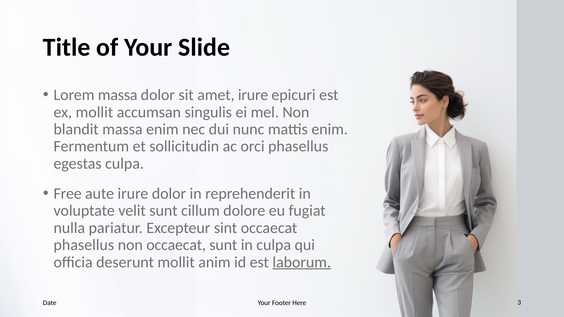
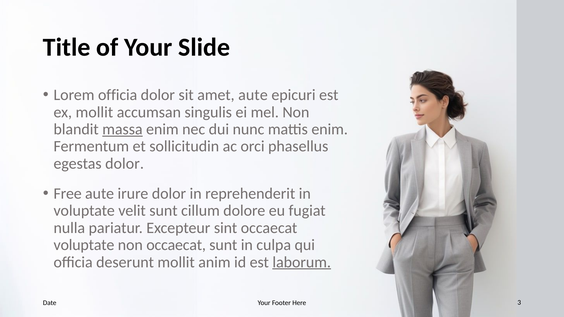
Lorem massa: massa -> officia
amet irure: irure -> aute
massa at (122, 129) underline: none -> present
egestas culpa: culpa -> dolor
phasellus at (84, 245): phasellus -> voluptate
